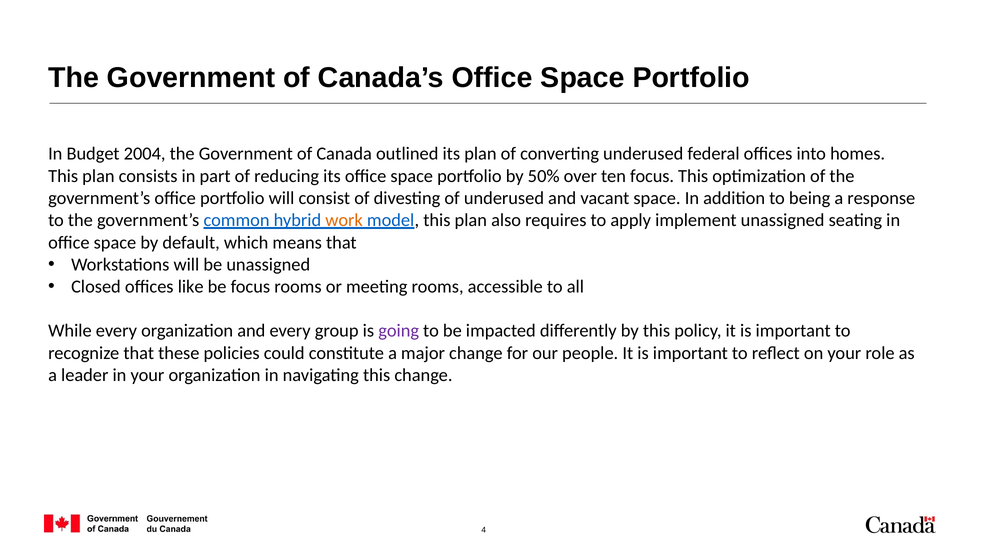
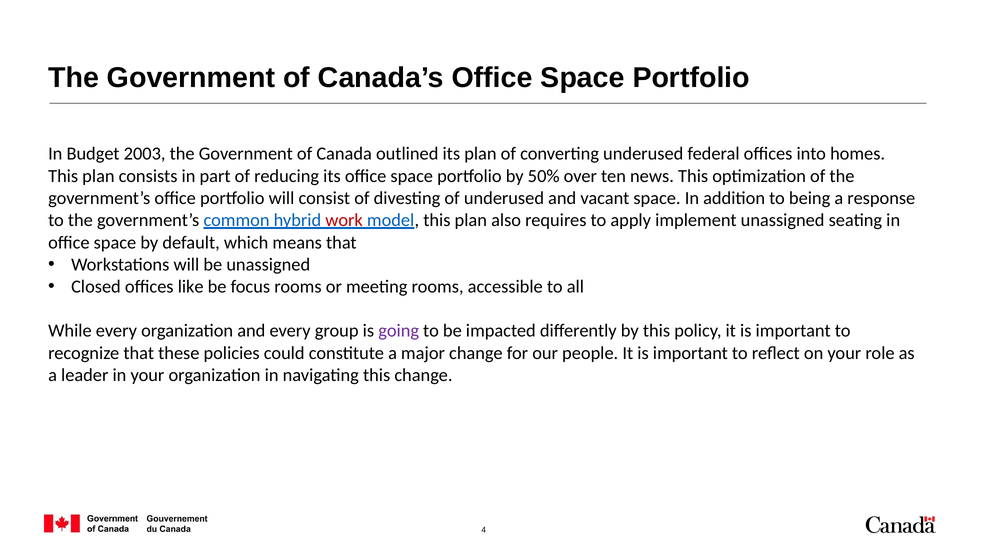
2004: 2004 -> 2003
ten focus: focus -> news
work colour: orange -> red
